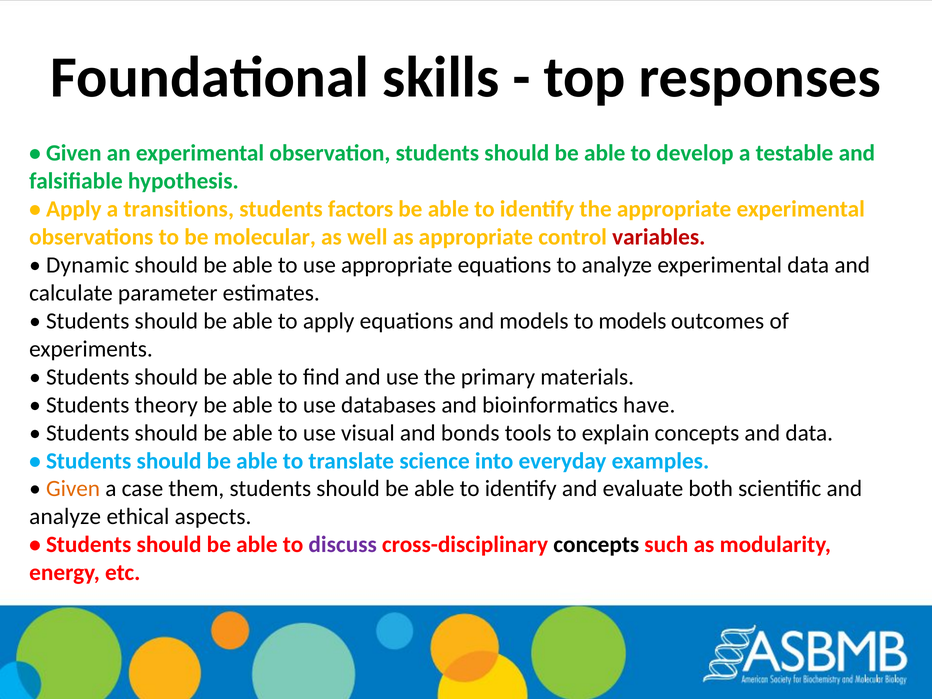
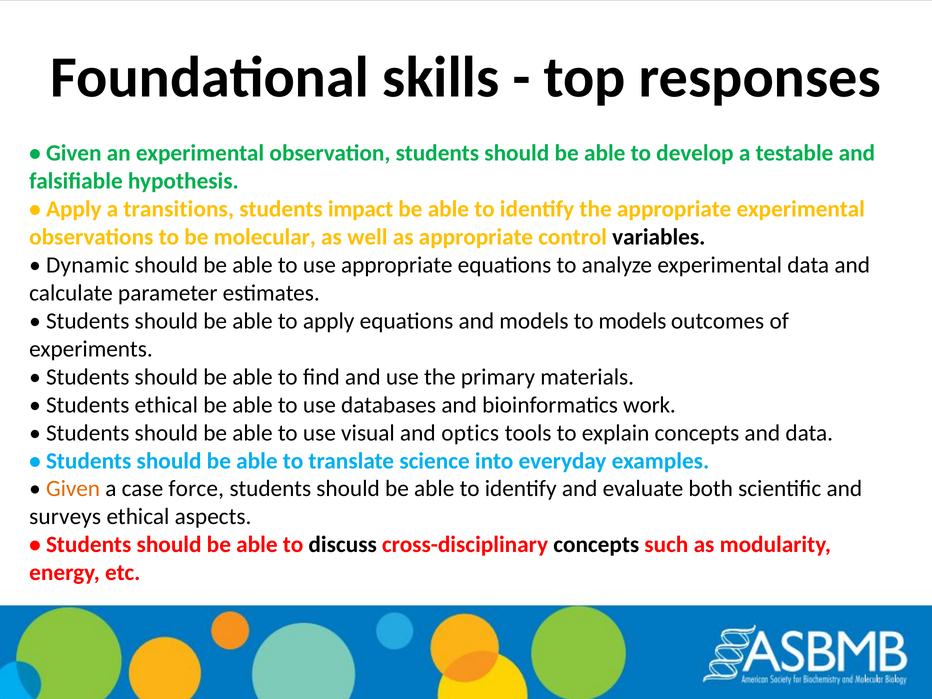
factors: factors -> impact
variables colour: red -> black
Students theory: theory -> ethical
have: have -> work
bonds: bonds -> optics
them: them -> force
analyze at (65, 517): analyze -> surveys
discuss colour: purple -> black
